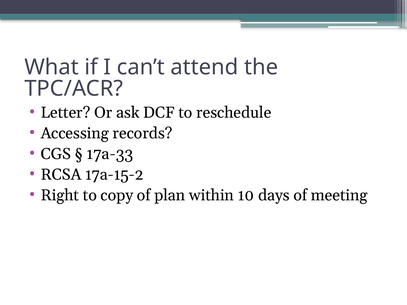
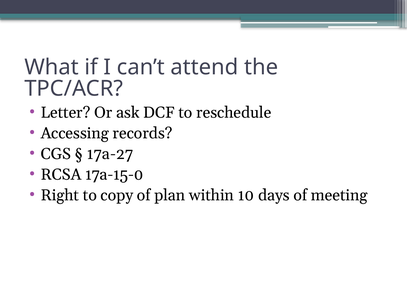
17a-33: 17a-33 -> 17a-27
17a-15-2: 17a-15-2 -> 17a-15-0
